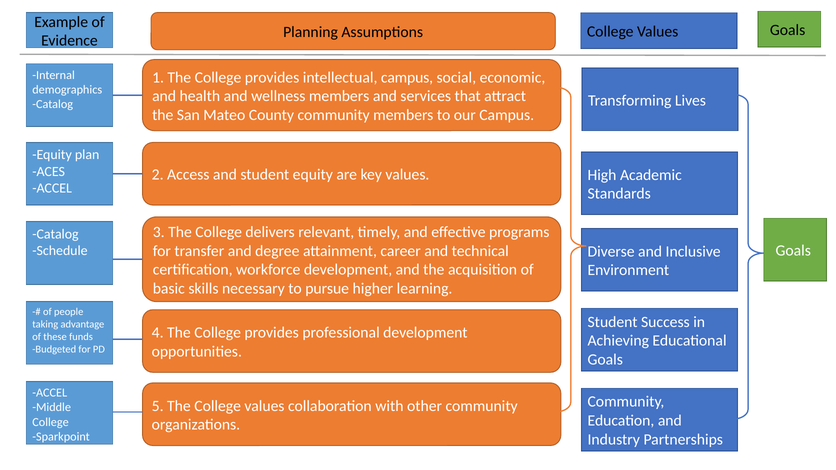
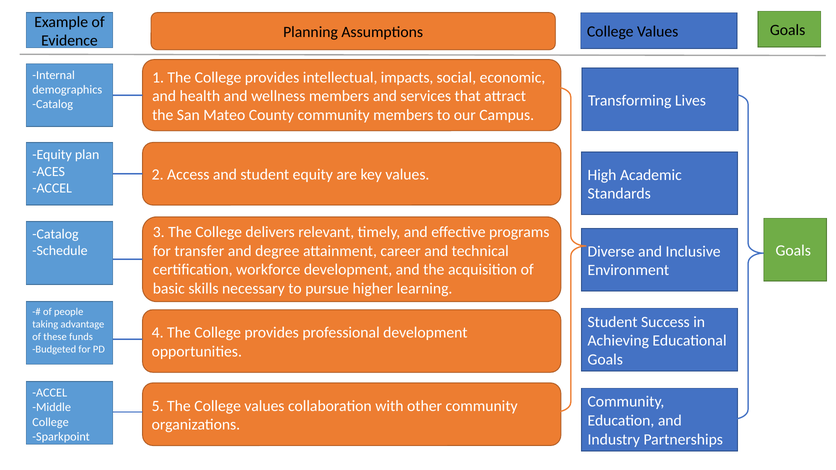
intellectual campus: campus -> impacts
